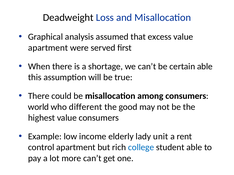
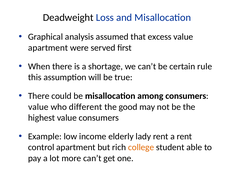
certain able: able -> rule
world at (38, 107): world -> value
lady unit: unit -> rent
college colour: blue -> orange
